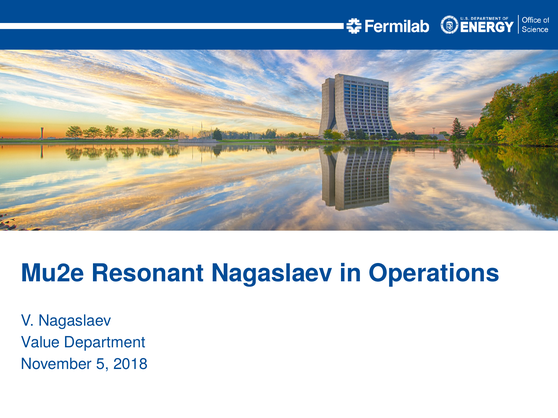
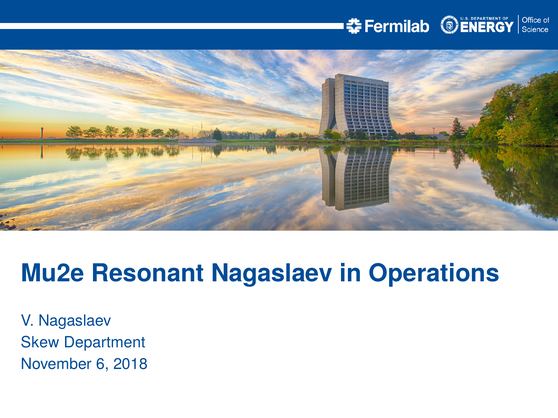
Value: Value -> Skew
5: 5 -> 6
